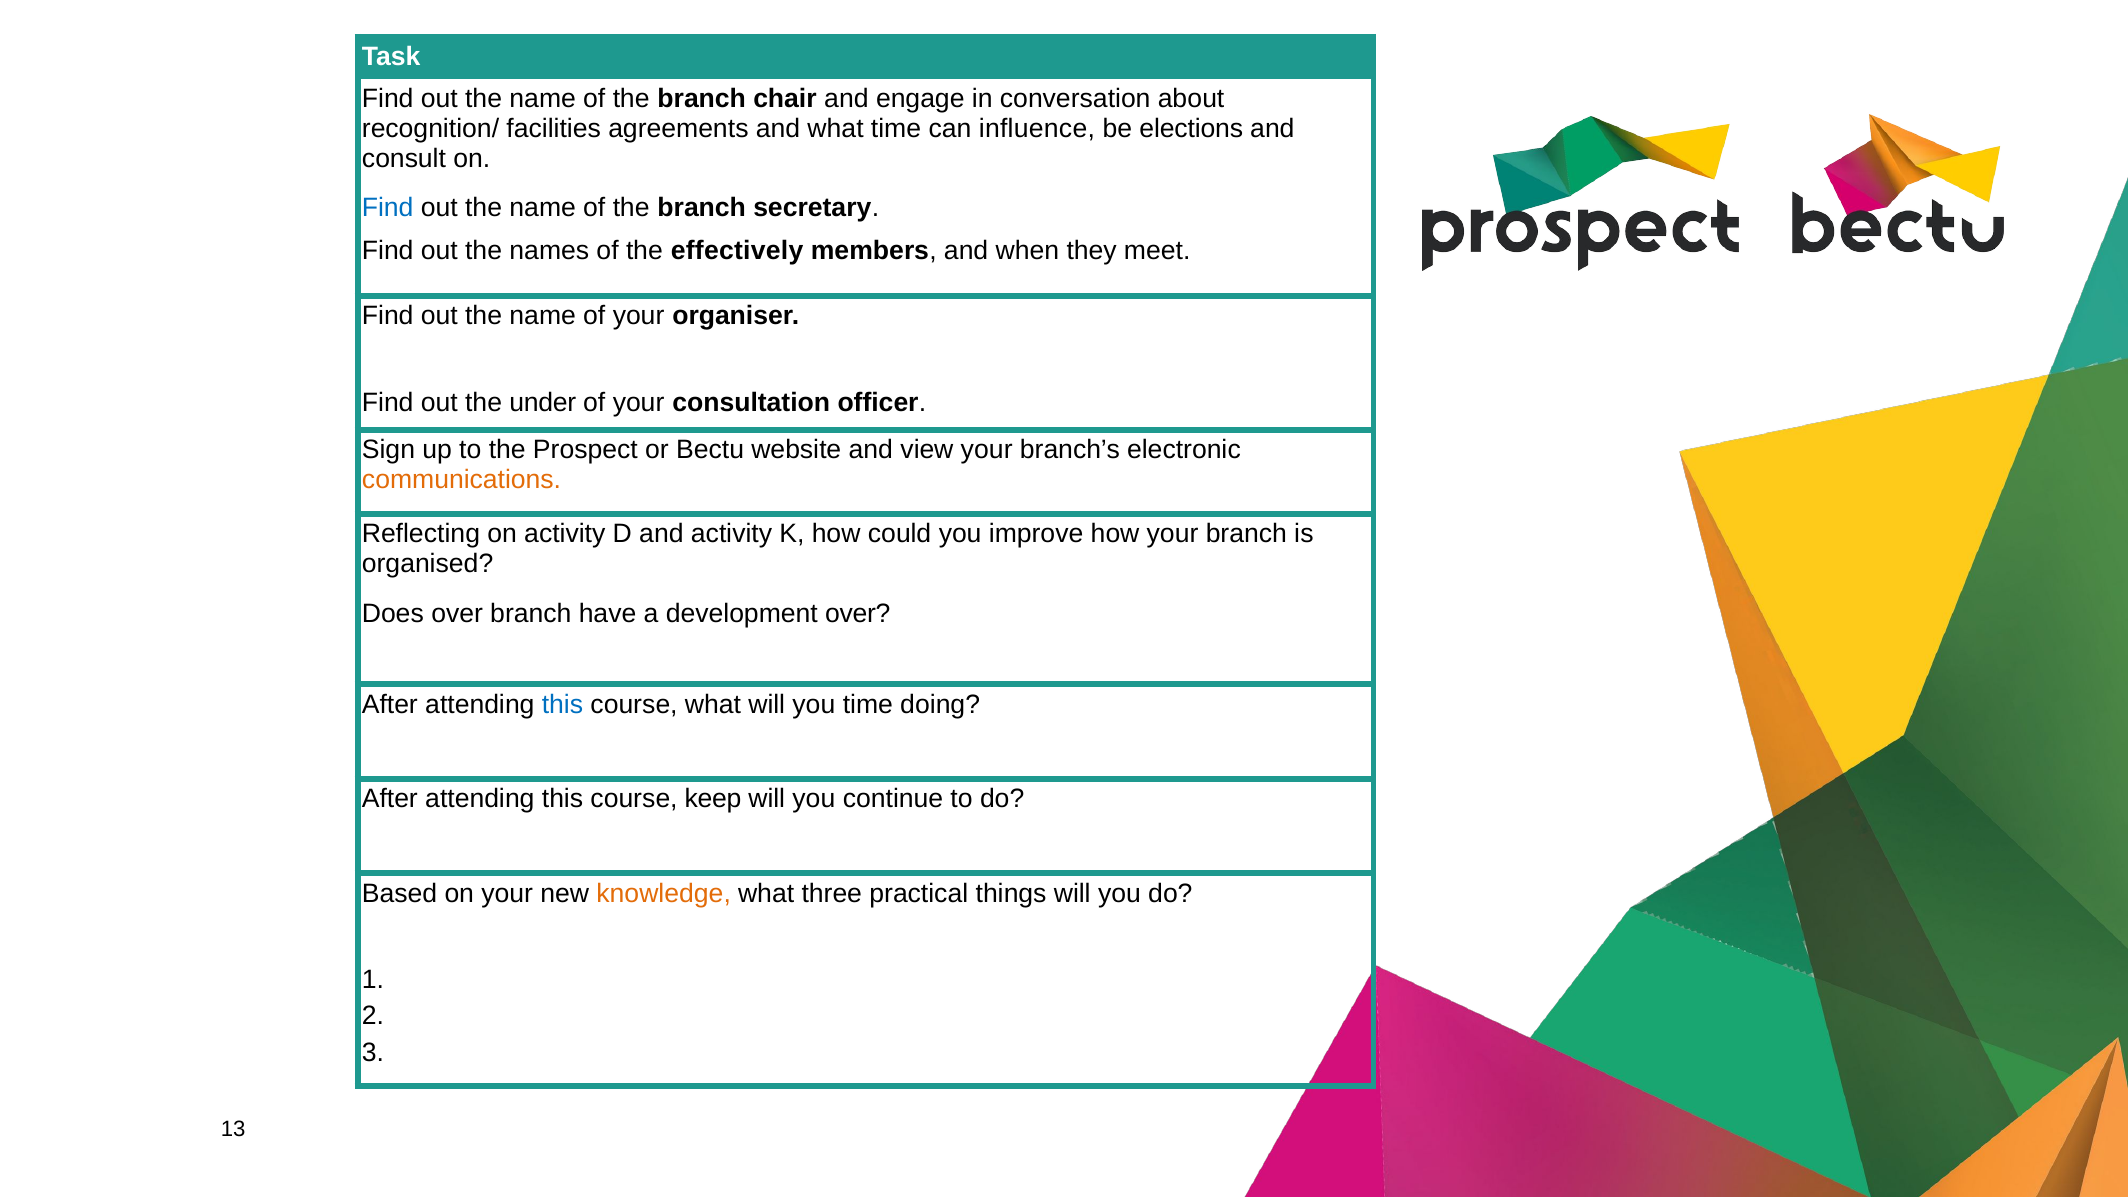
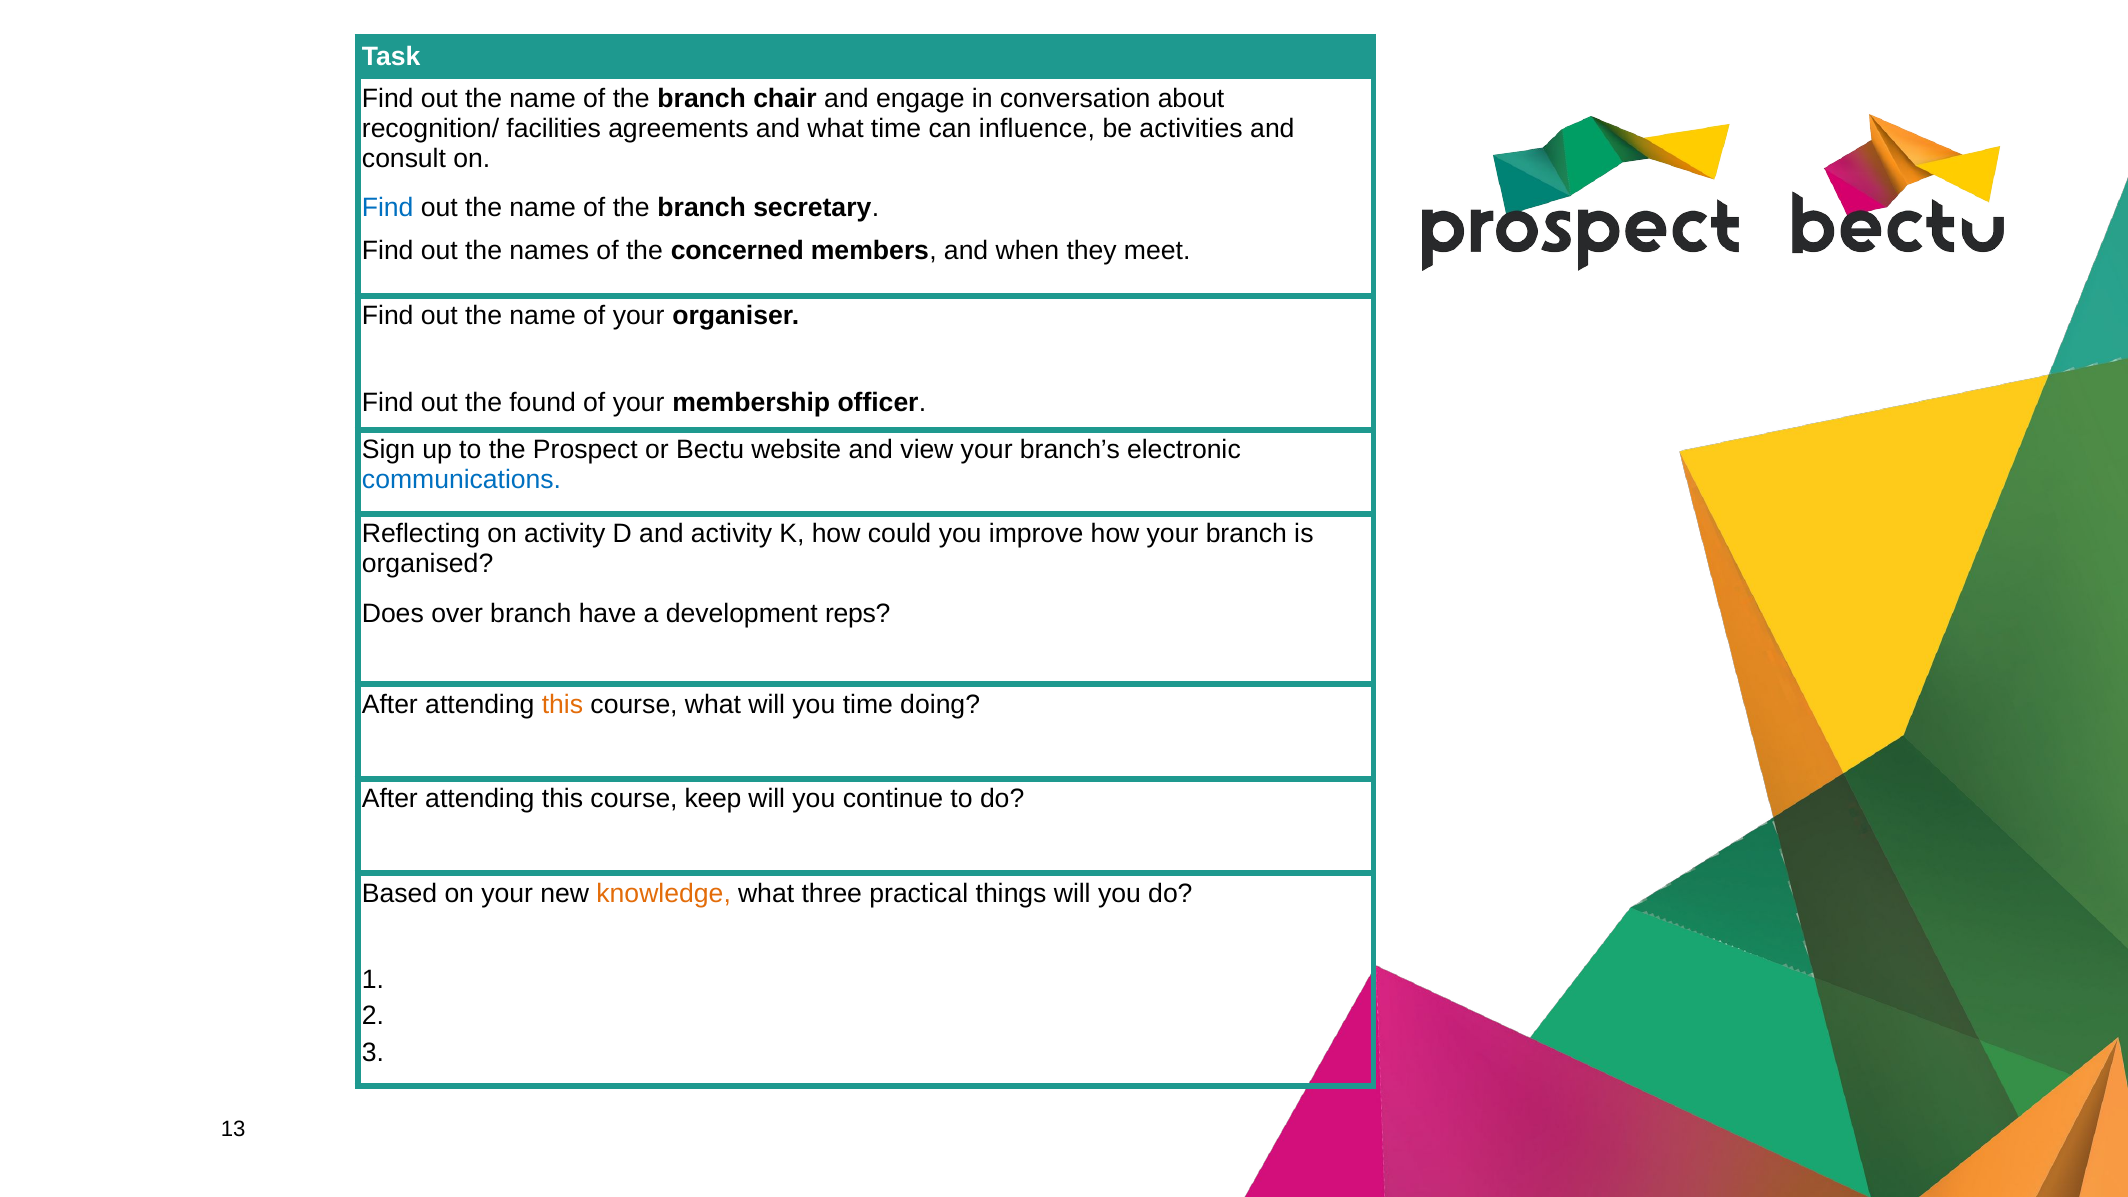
elections: elections -> activities
effectively: effectively -> concerned
under: under -> found
consultation: consultation -> membership
communications colour: orange -> blue
development over: over -> reps
this at (563, 704) colour: blue -> orange
